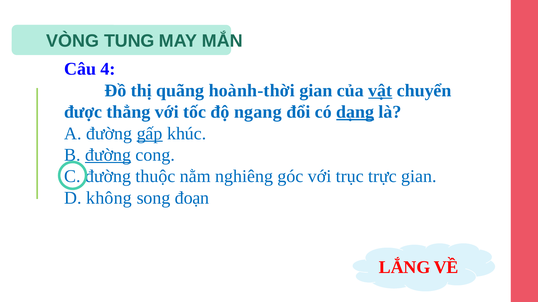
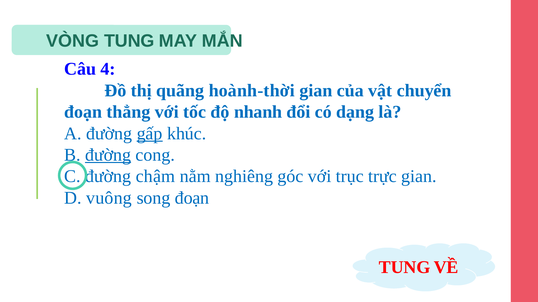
vật underline: present -> none
được at (83, 112): được -> đoạn
ngang: ngang -> nhanh
dạng underline: present -> none
thuộc: thuộc -> chậm
không: không -> vuông
LẮNG at (405, 268): LẮNG -> TUNG
